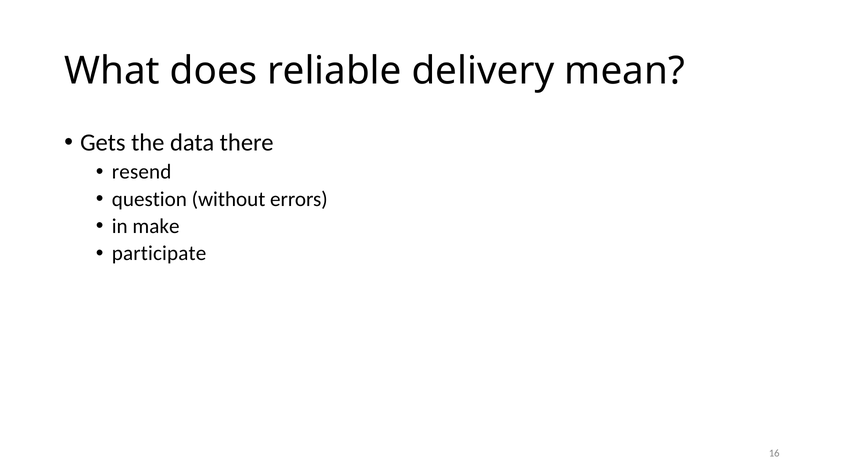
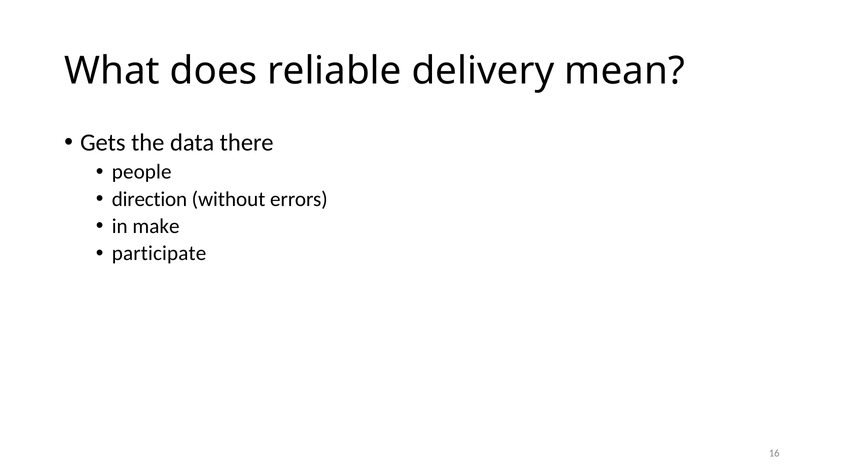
resend: resend -> people
question: question -> direction
